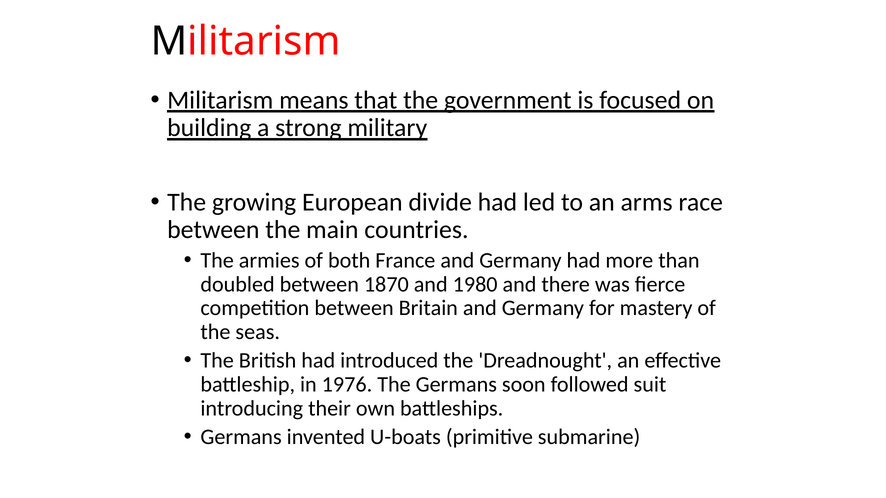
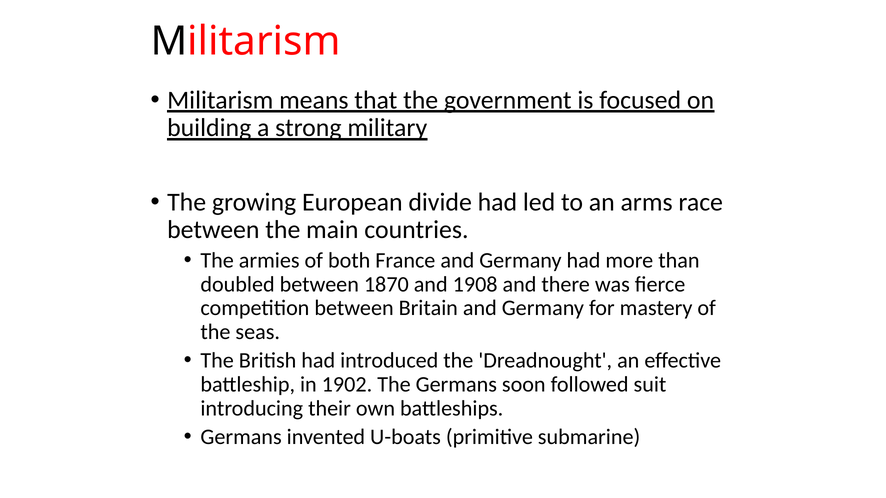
1980: 1980 -> 1908
1976: 1976 -> 1902
